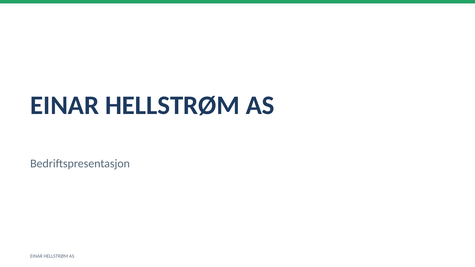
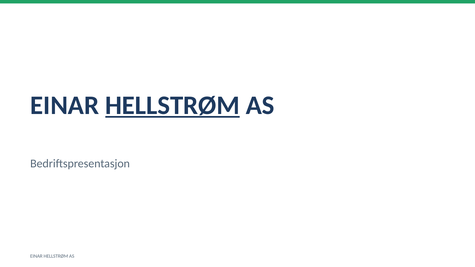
HELLSTRØM at (172, 105) underline: none -> present
